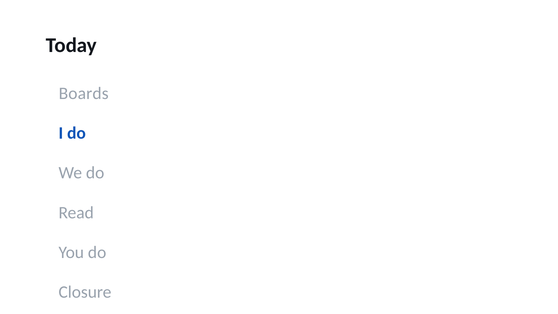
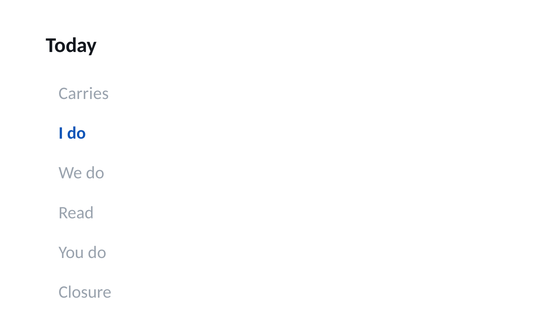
Boards: Boards -> Carries
